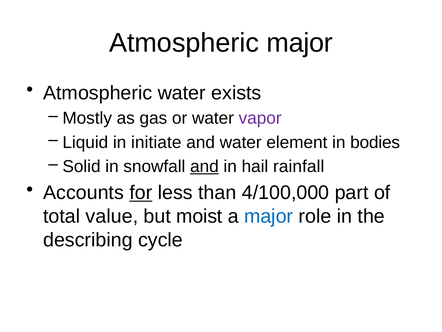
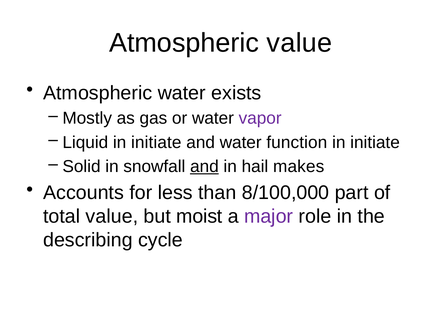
Atmospheric major: major -> value
element: element -> function
bodies at (375, 142): bodies -> initiate
rainfall: rainfall -> makes
for underline: present -> none
4/100,000: 4/100,000 -> 8/100,000
major at (269, 216) colour: blue -> purple
